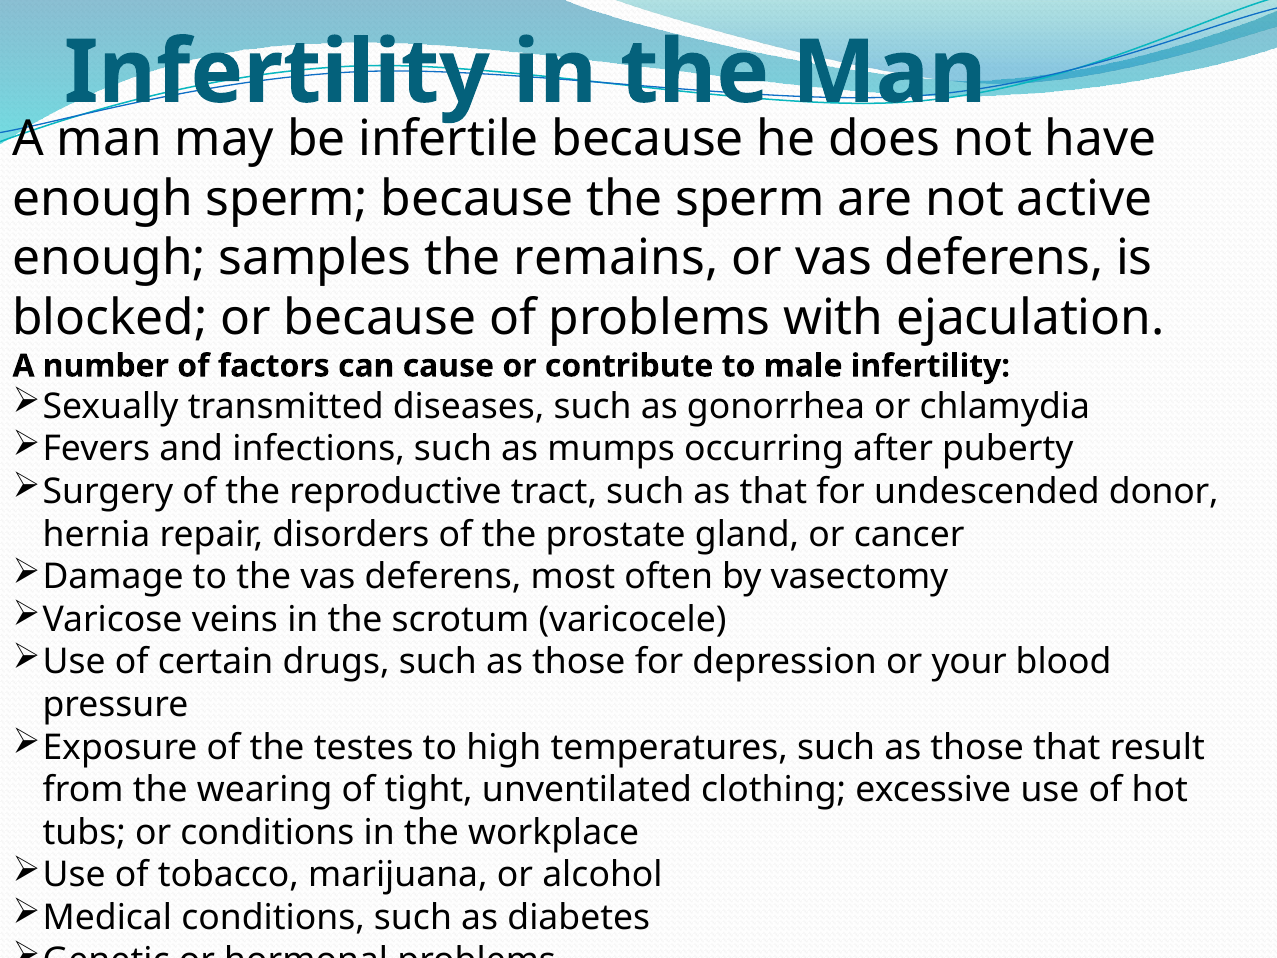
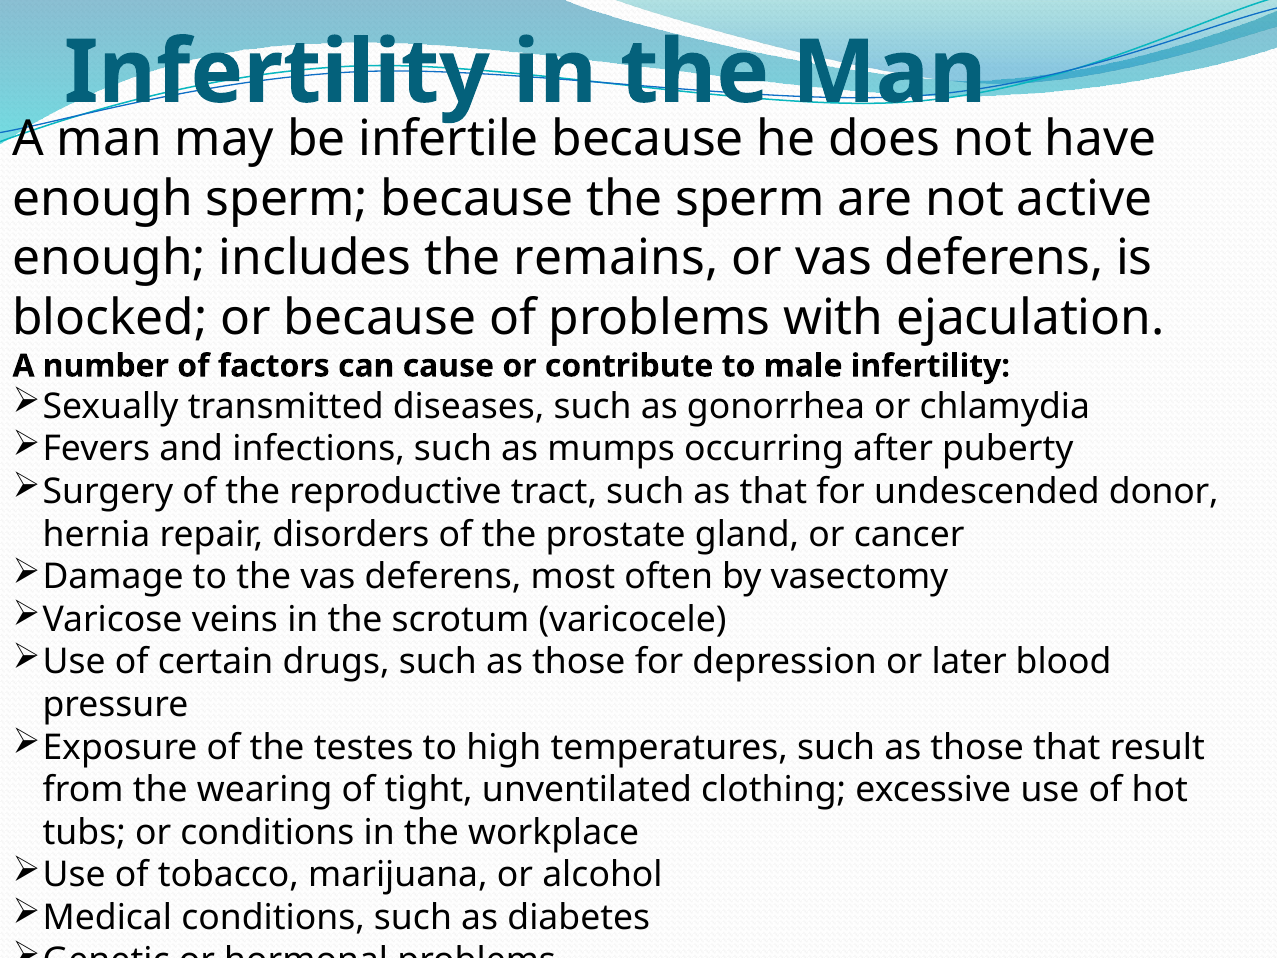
samples: samples -> includes
your: your -> later
